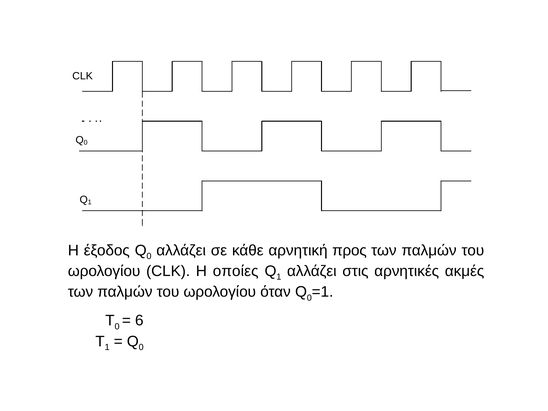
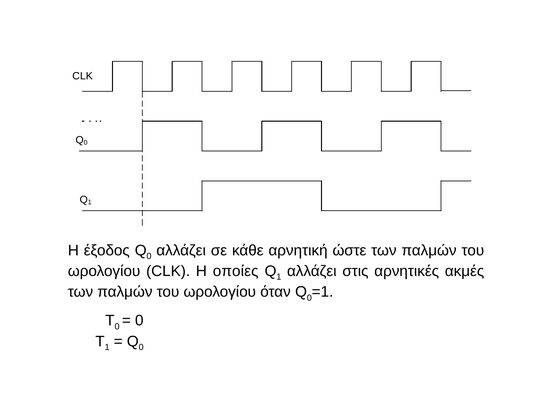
προς: προς -> ώστε
6 at (139, 321): 6 -> 0
